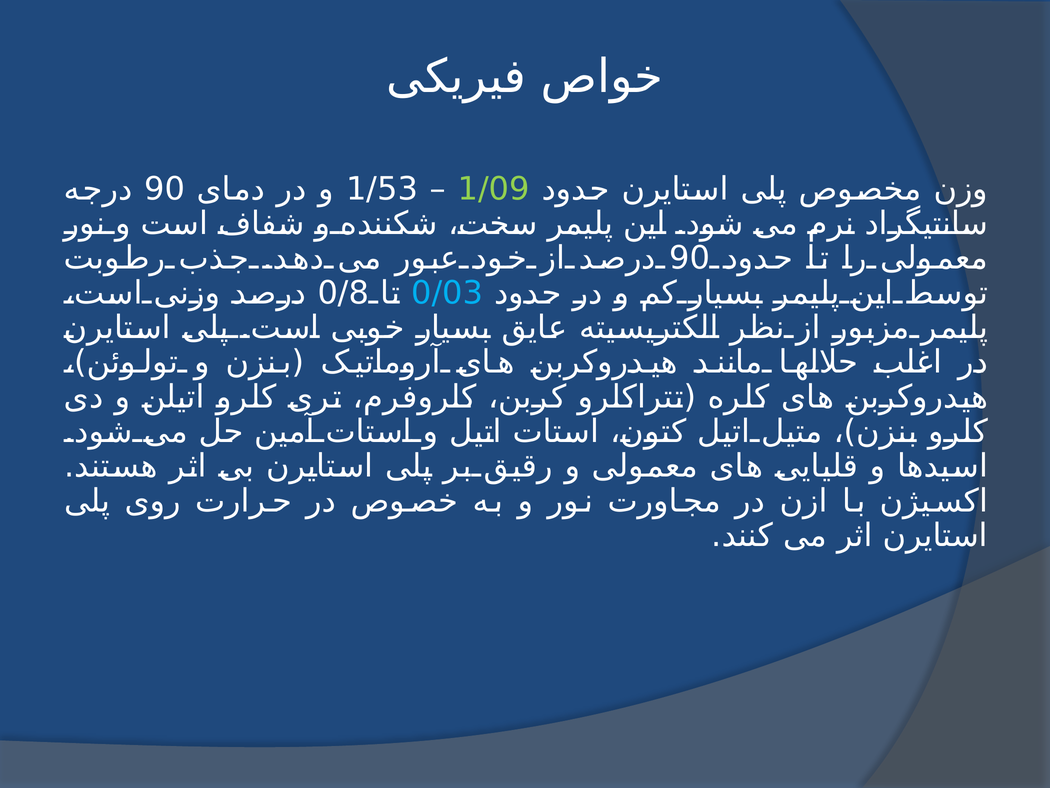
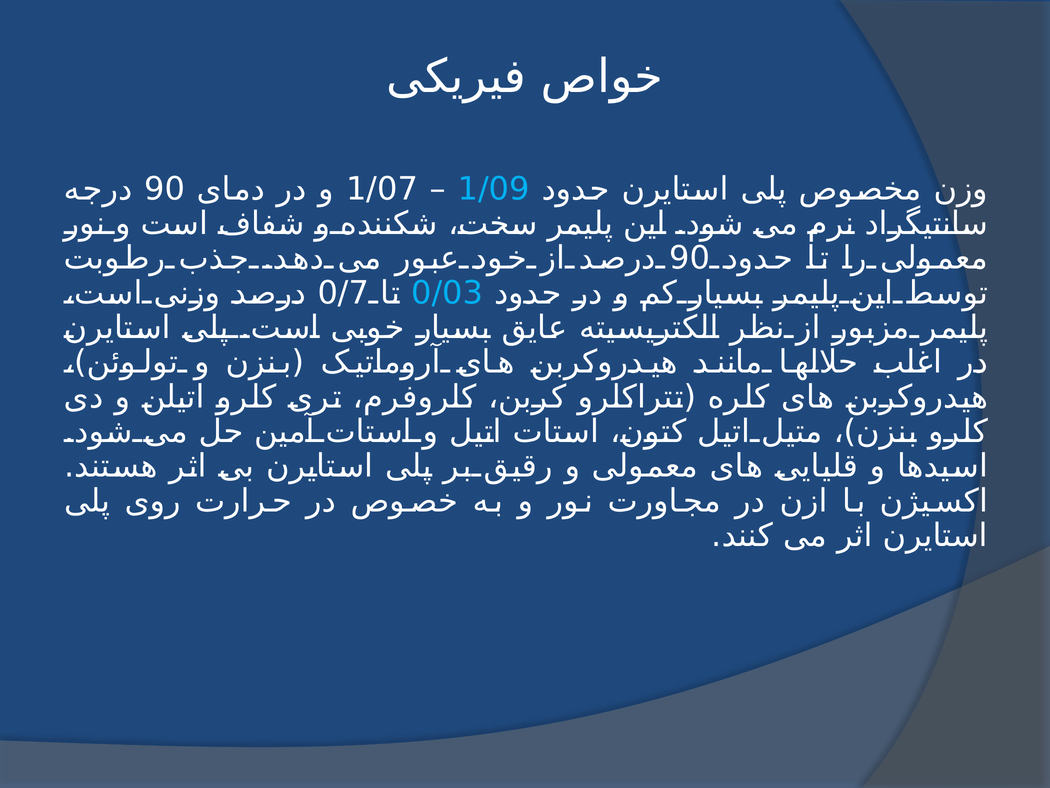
1/53: 1/53 -> 1/07
1/09 colour: light green -> light blue
0/8: 0/8 -> 0/7
